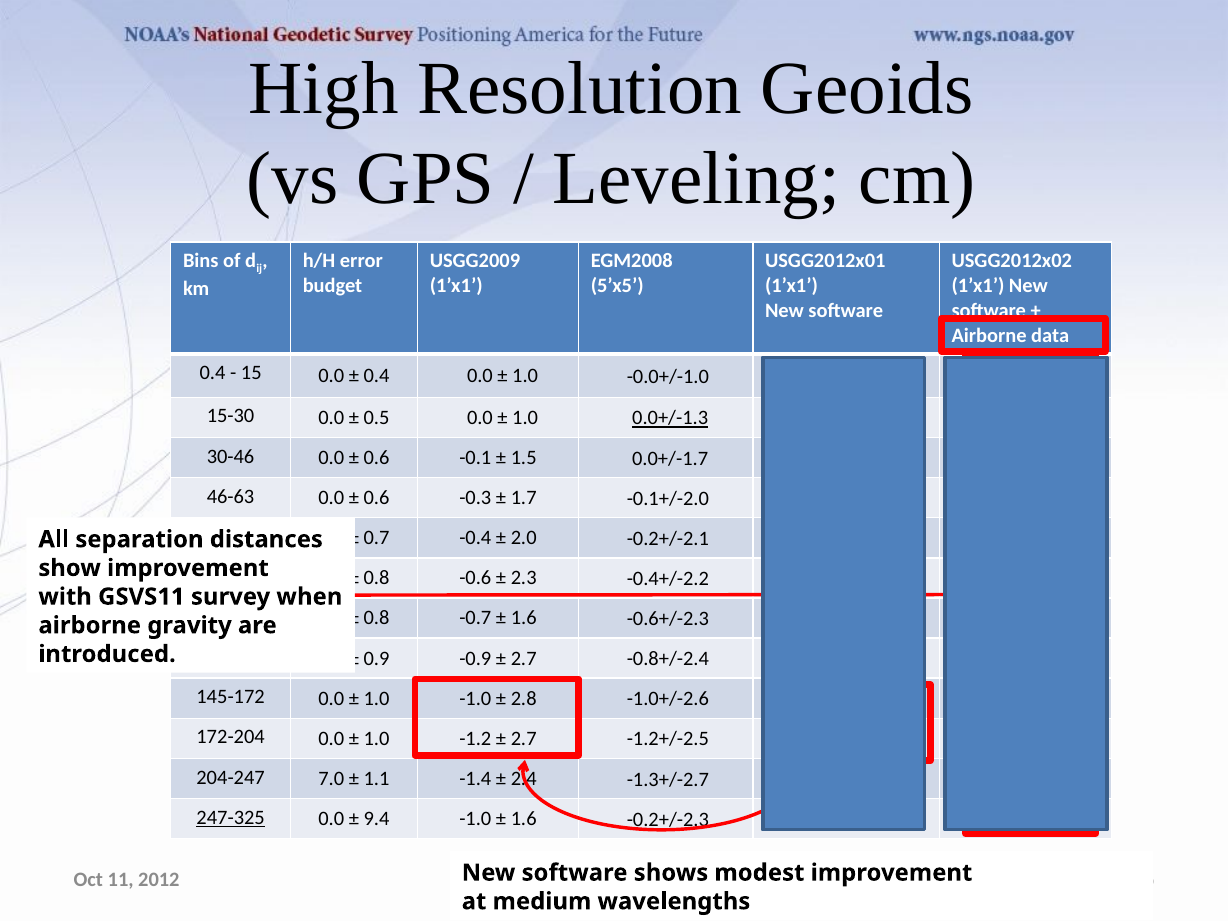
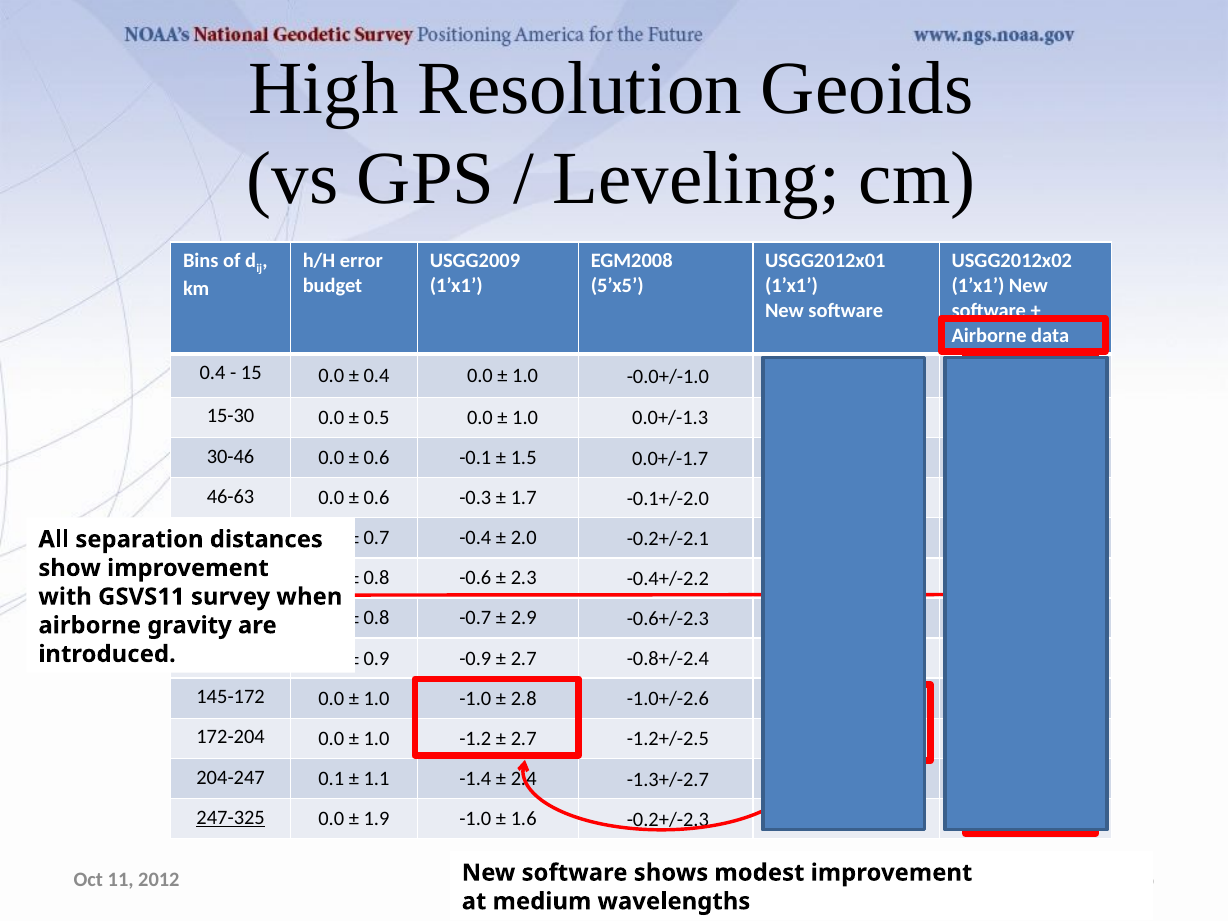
0.0+/-1.3 underline: present -> none
1.6 at (524, 618): 1.6 -> 2.9
7.0: 7.0 -> 0.1
9.4: 9.4 -> 1.9
